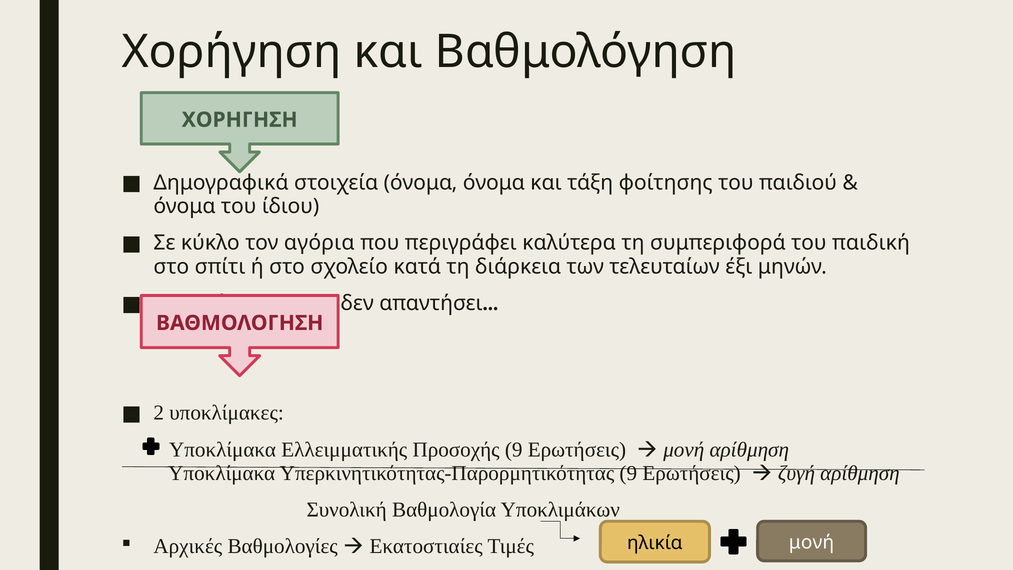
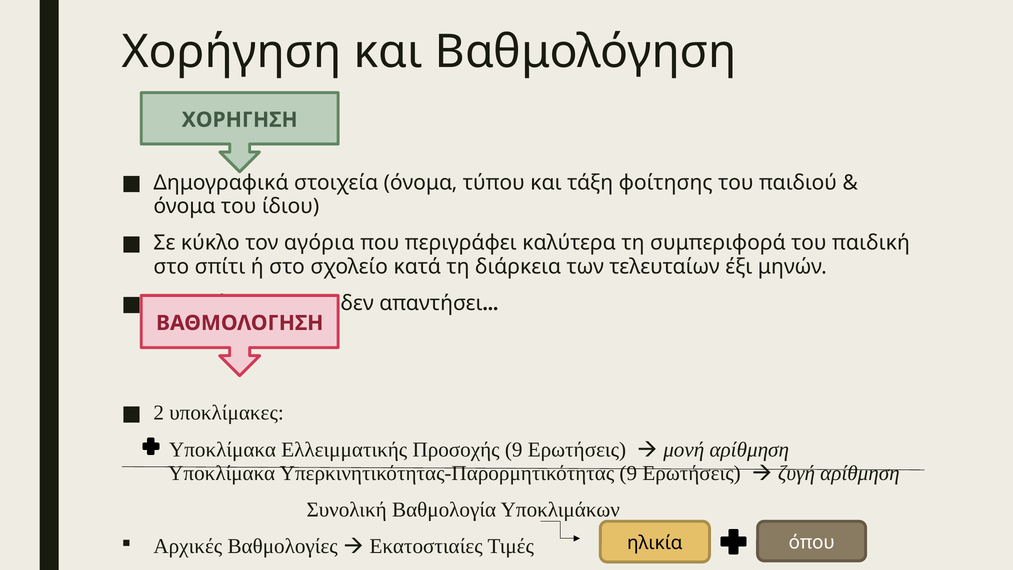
όνομα όνομα: όνομα -> τύπου
ηλικία μονή: μονή -> όπου
